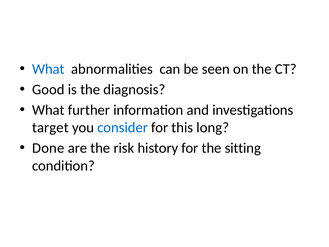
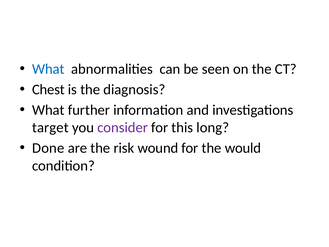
Good: Good -> Chest
consider colour: blue -> purple
history: history -> wound
sitting: sitting -> would
